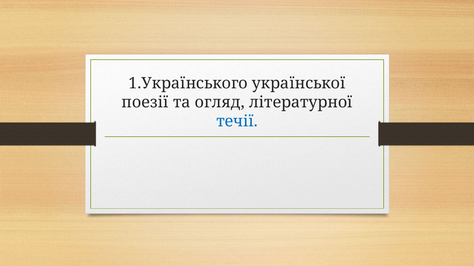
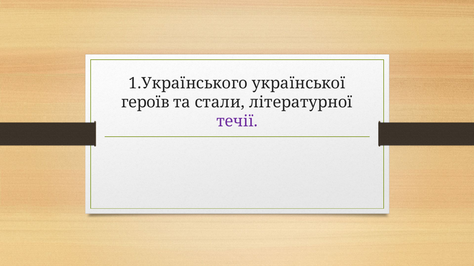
поезії: поезії -> героїв
огляд: огляд -> стали
течії colour: blue -> purple
